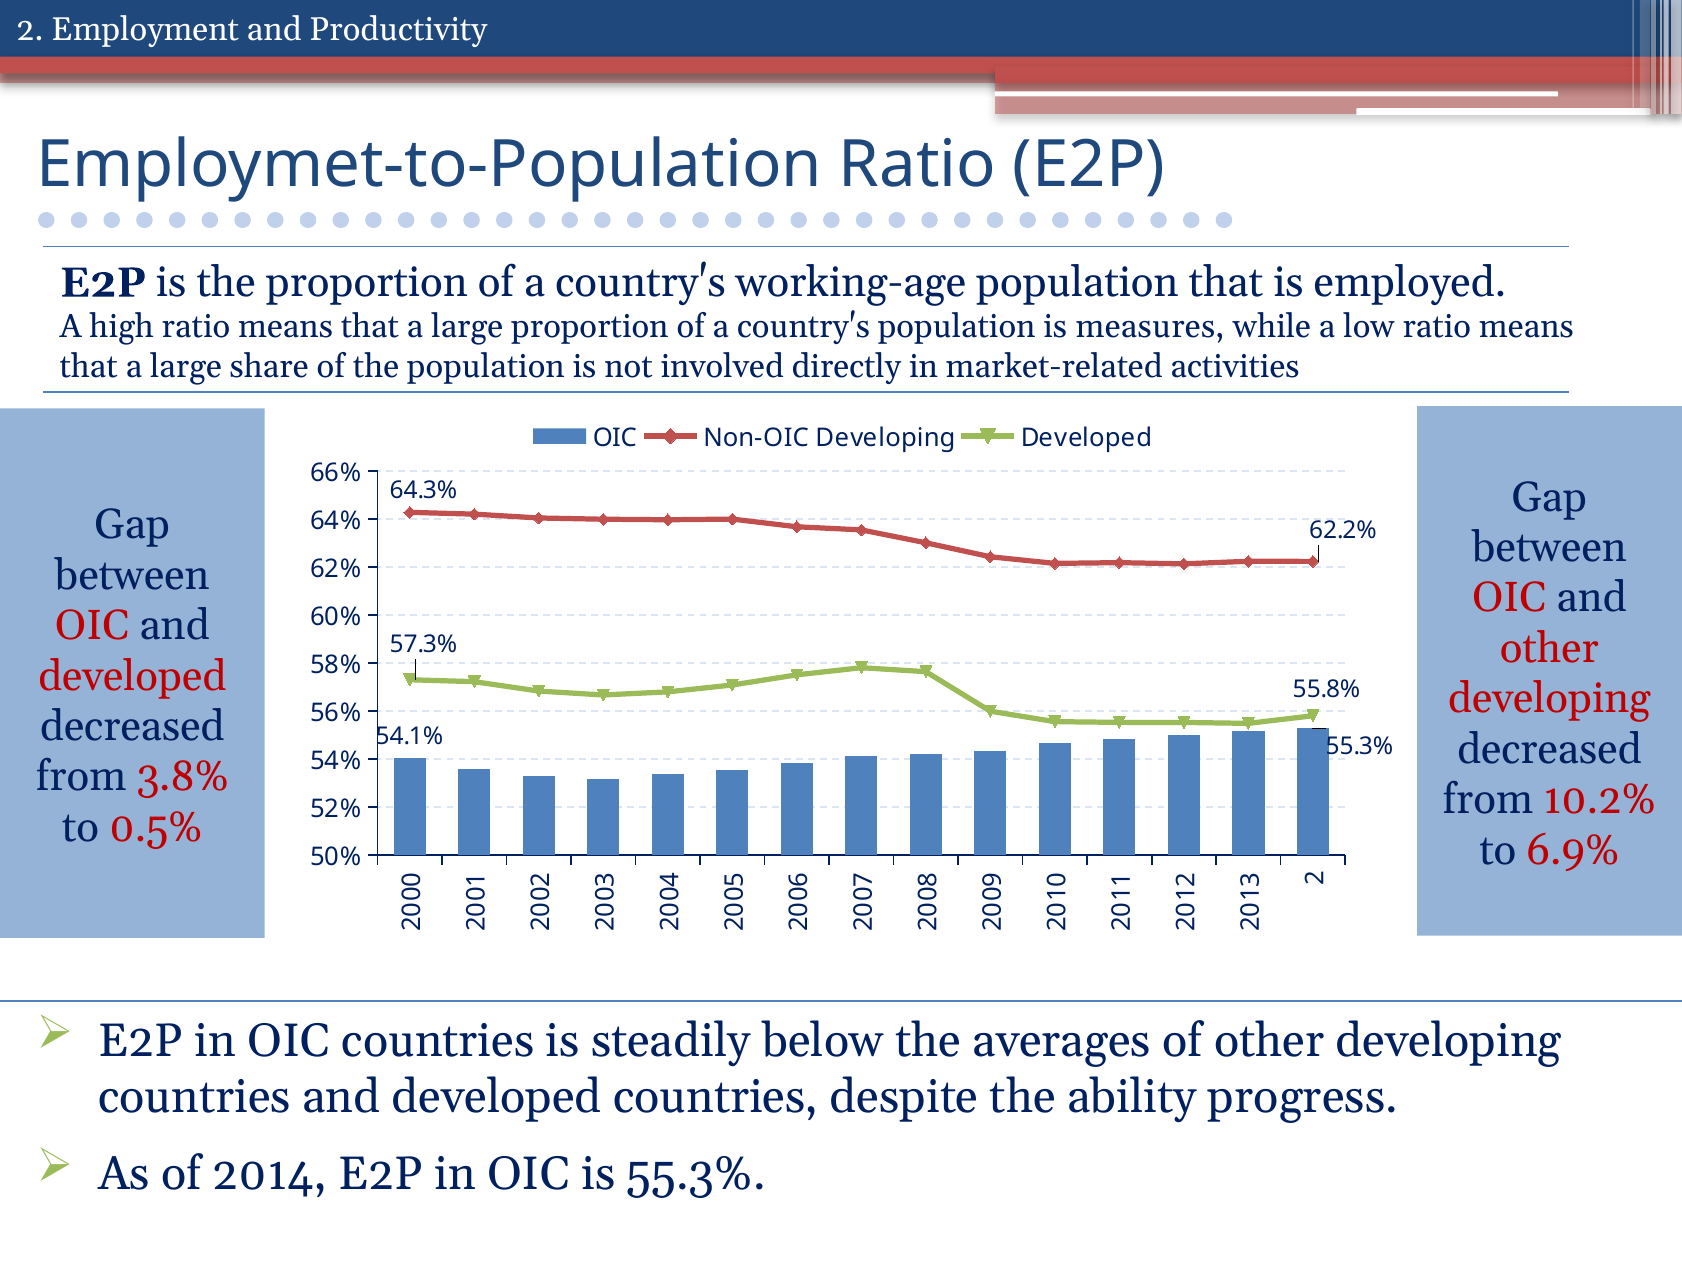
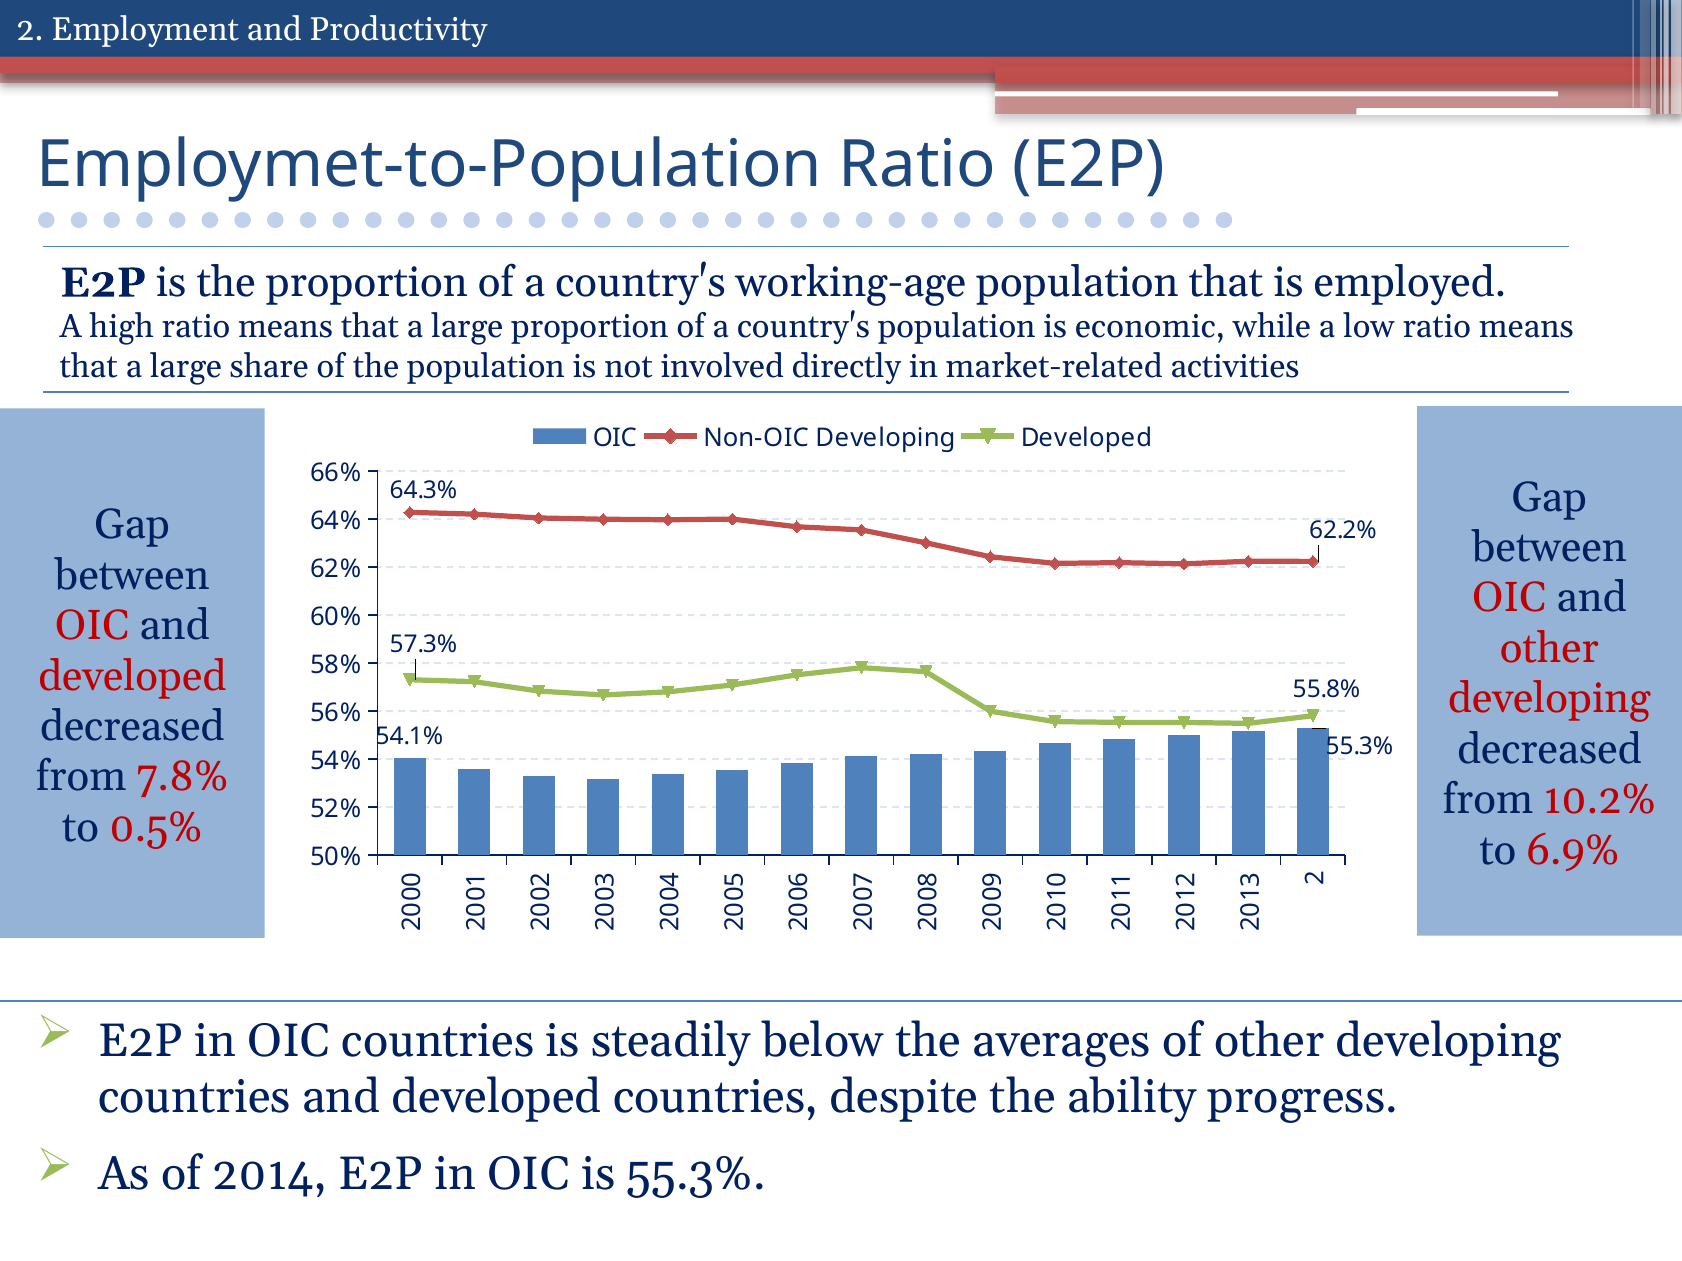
measures: measures -> economic
3.8%: 3.8% -> 7.8%
